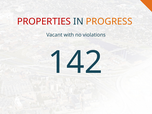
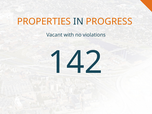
PROPERTIES colour: red -> orange
